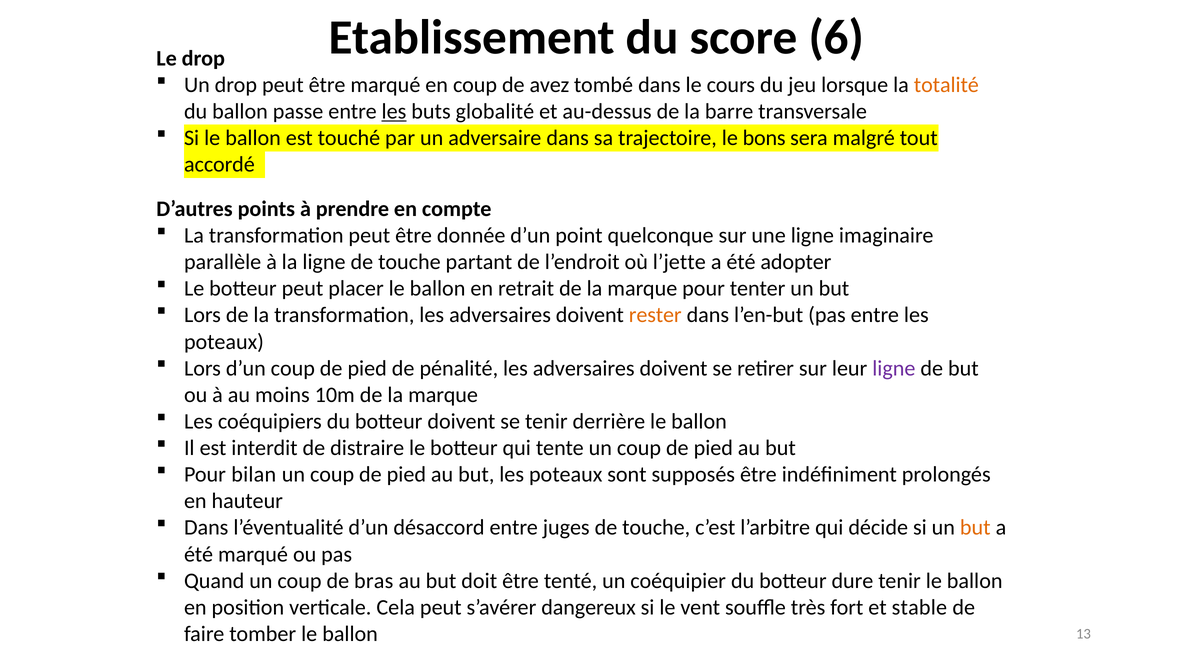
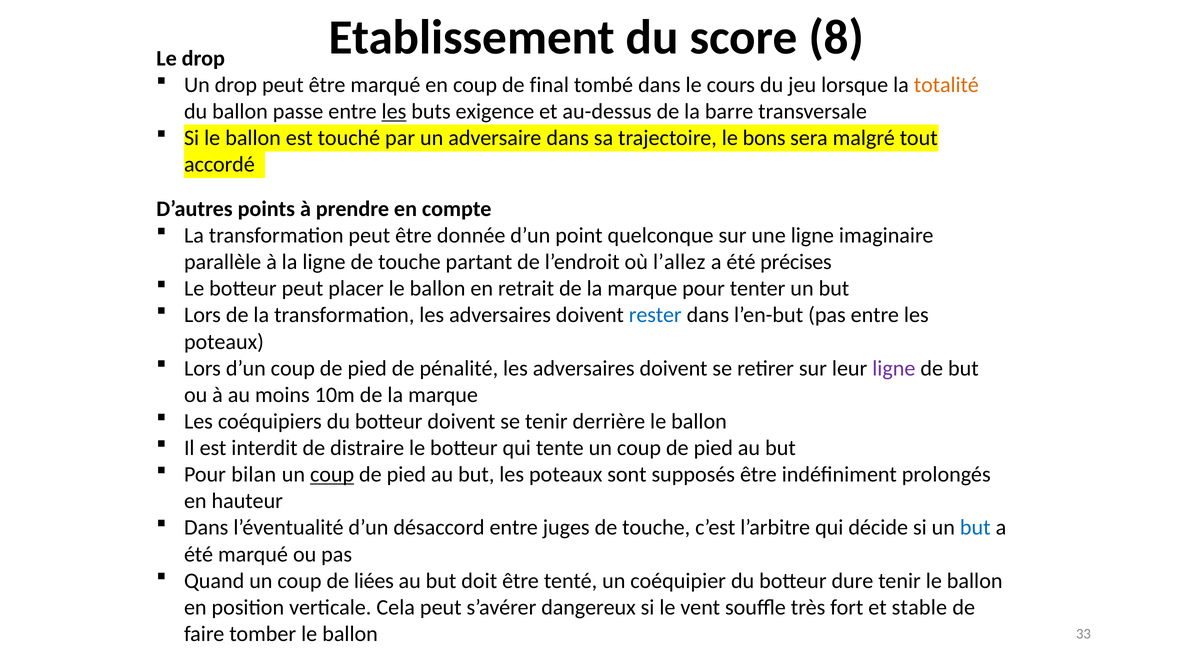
6: 6 -> 8
avez: avez -> final
globalité: globalité -> exigence
l’jette: l’jette -> l’allez
adopter: adopter -> précises
rester colour: orange -> blue
coup at (332, 475) underline: none -> present
but at (975, 528) colour: orange -> blue
bras: bras -> liées
13: 13 -> 33
